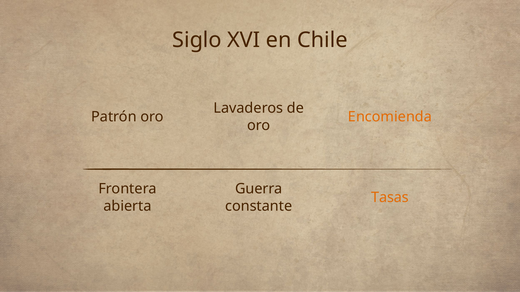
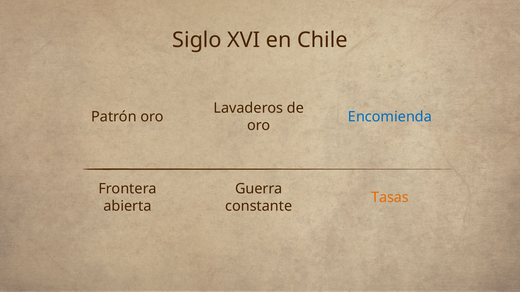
Encomienda colour: orange -> blue
